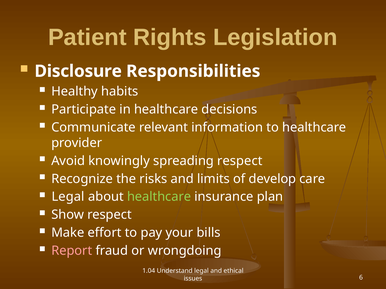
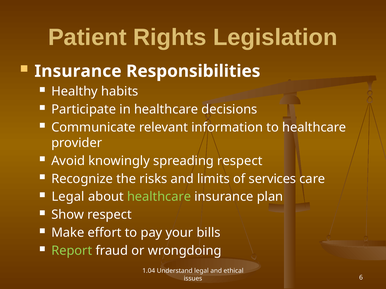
Disclosure at (78, 71): Disclosure -> Insurance
develop: develop -> services
Report colour: pink -> light green
